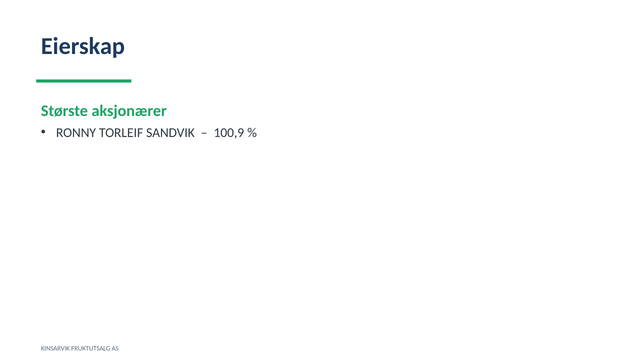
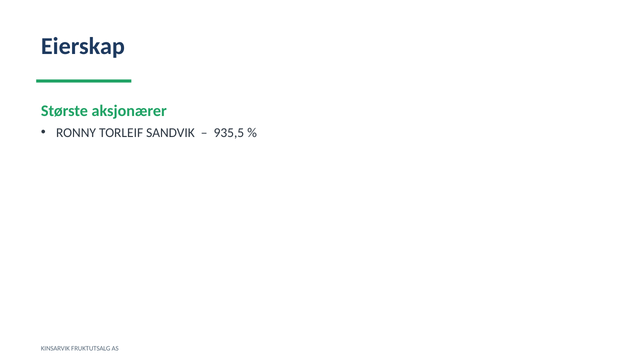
100,9: 100,9 -> 935,5
